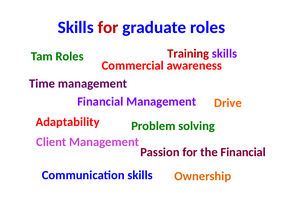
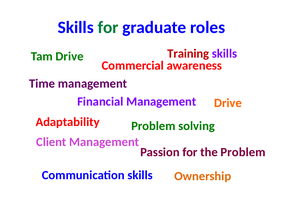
for at (108, 27) colour: red -> green
Tam Roles: Roles -> Drive
the Financial: Financial -> Problem
